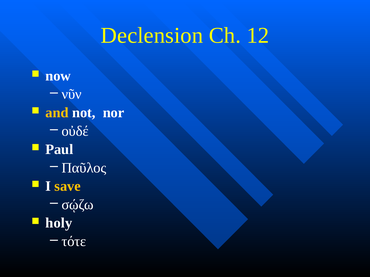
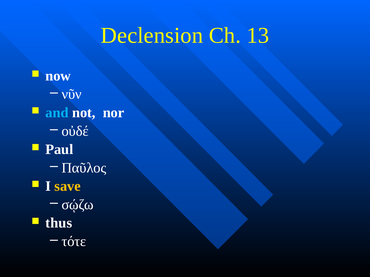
12: 12 -> 13
and colour: yellow -> light blue
holy: holy -> thus
